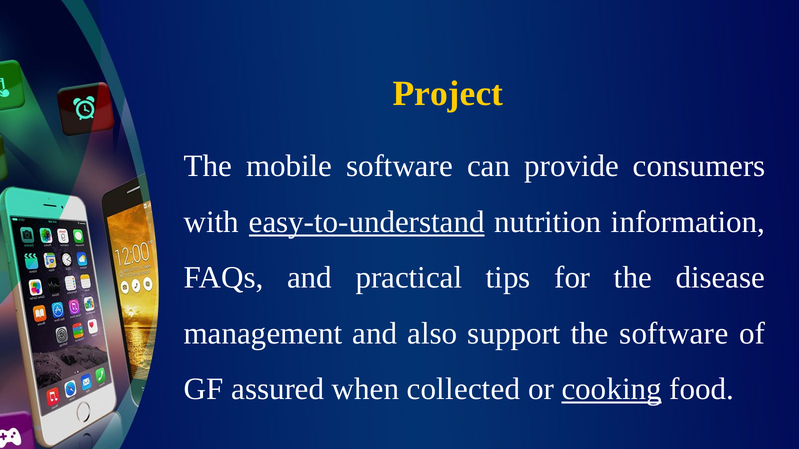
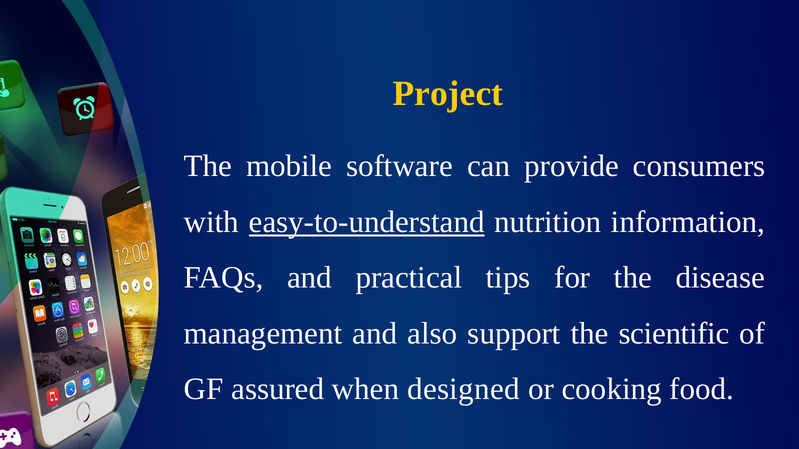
the software: software -> scientific
collected: collected -> designed
cooking underline: present -> none
